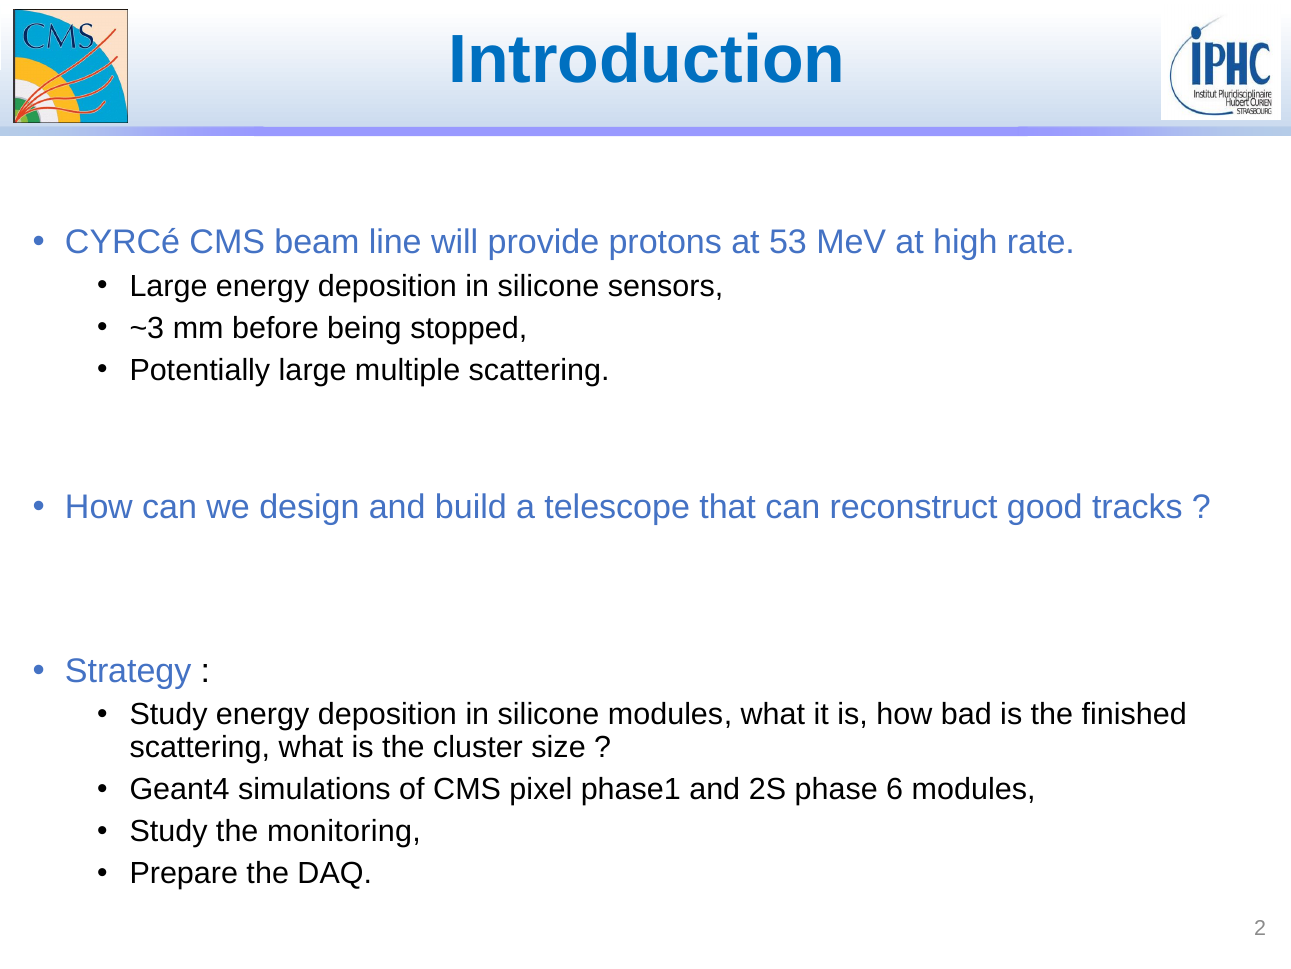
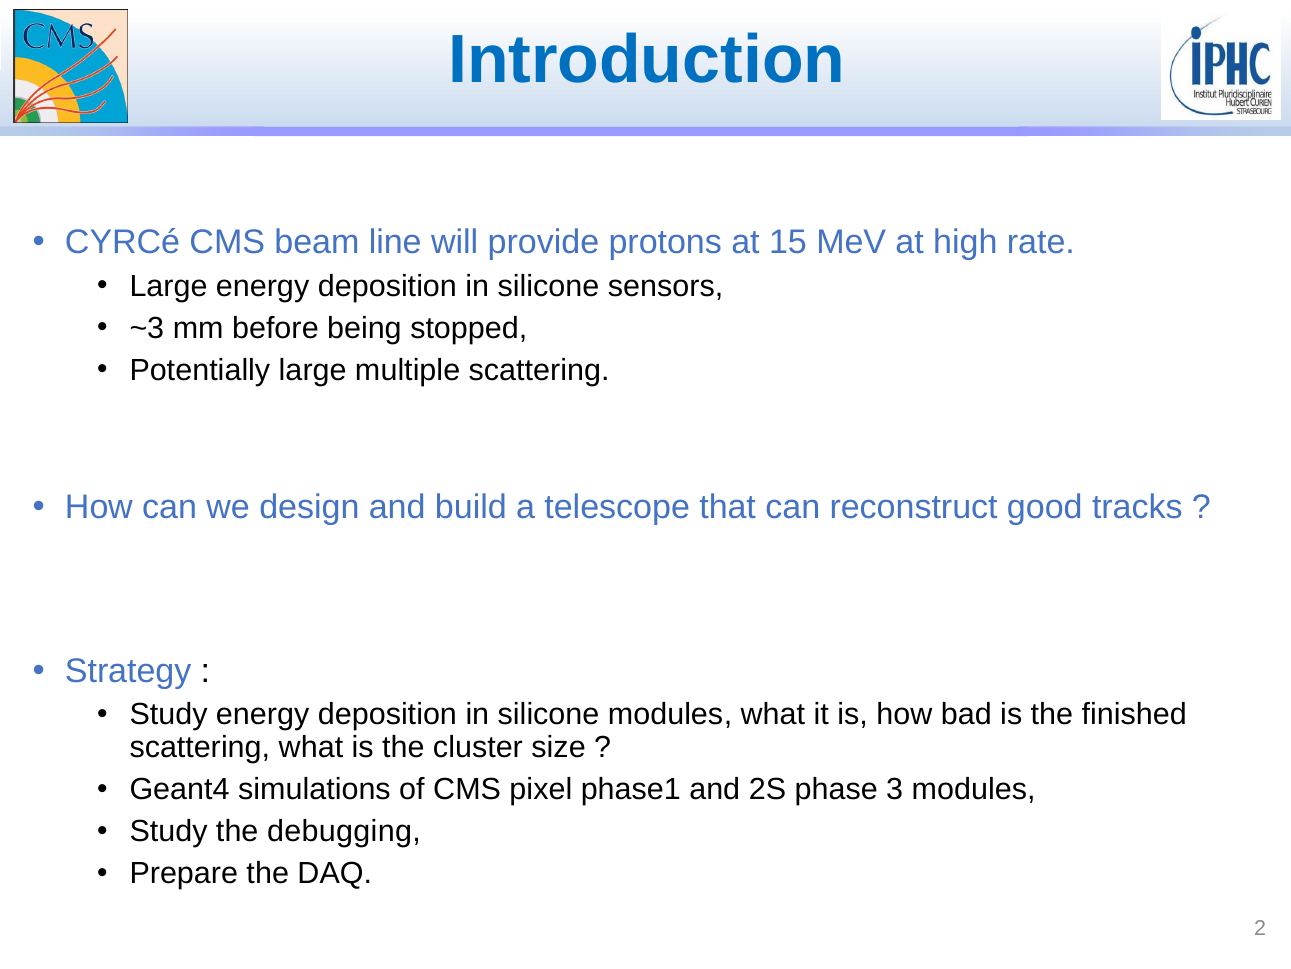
53: 53 -> 15
6: 6 -> 3
monitoring: monitoring -> debugging
